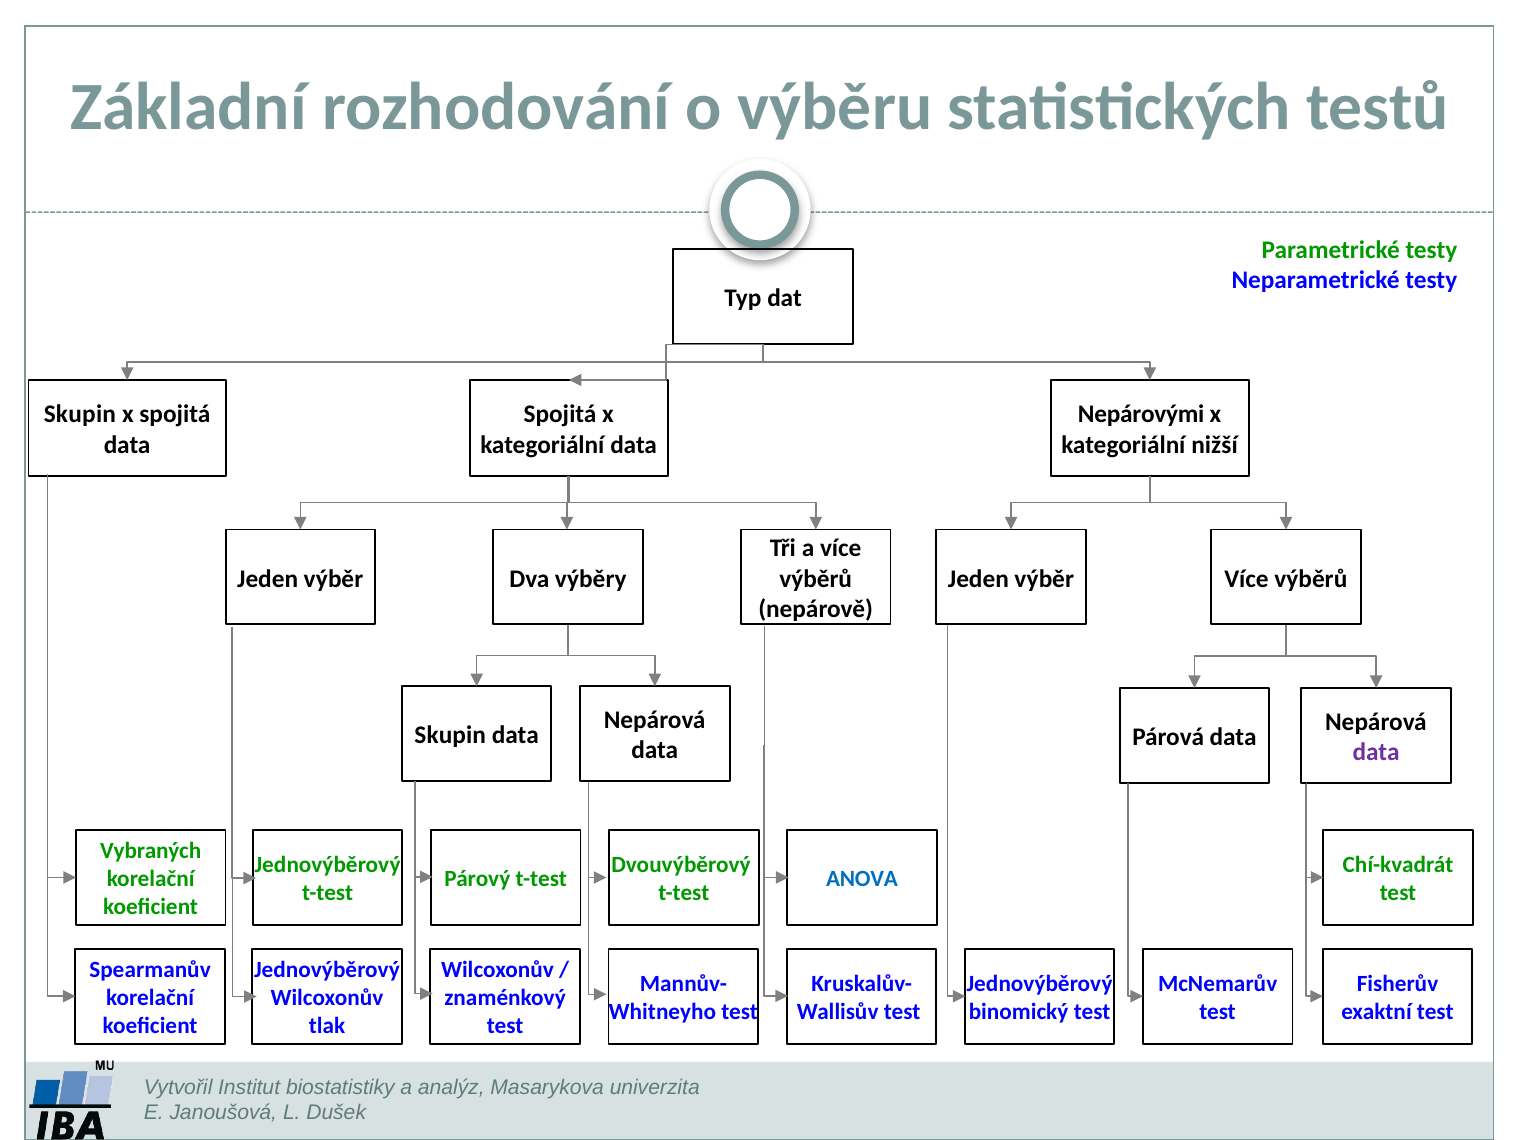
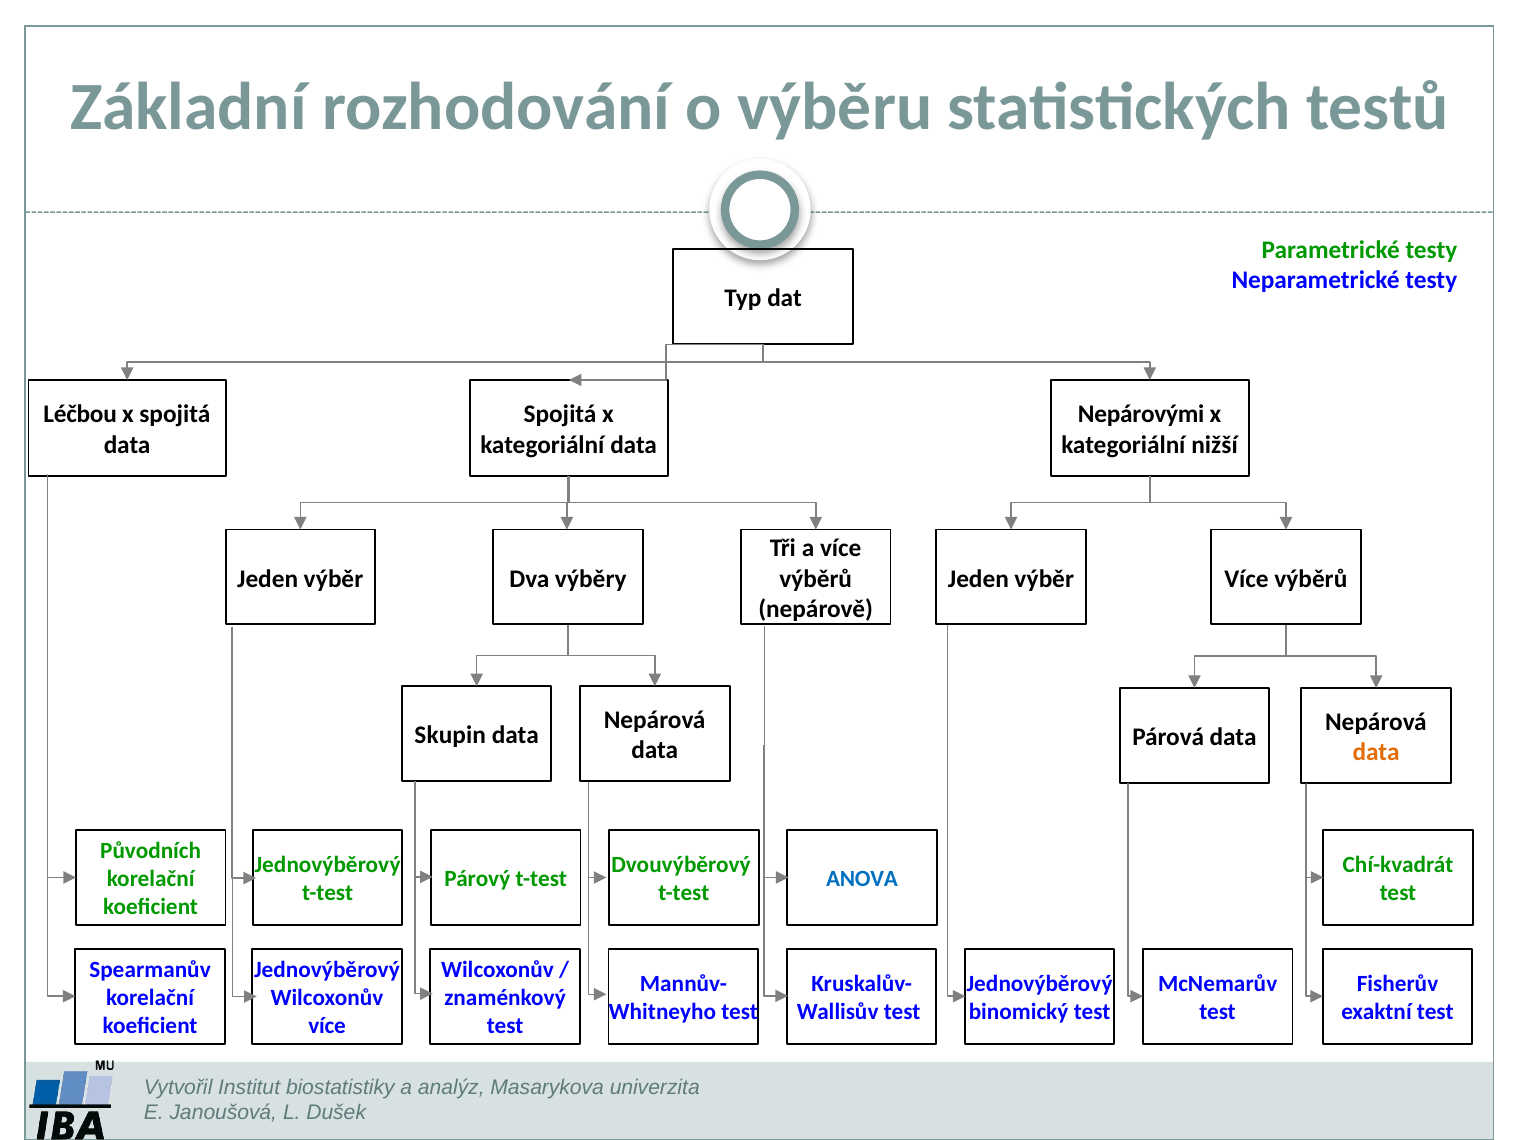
Skupin at (80, 414): Skupin -> Léčbou
data at (1376, 752) colour: purple -> orange
Vybraných: Vybraných -> Původních
tlak at (327, 1026): tlak -> více
